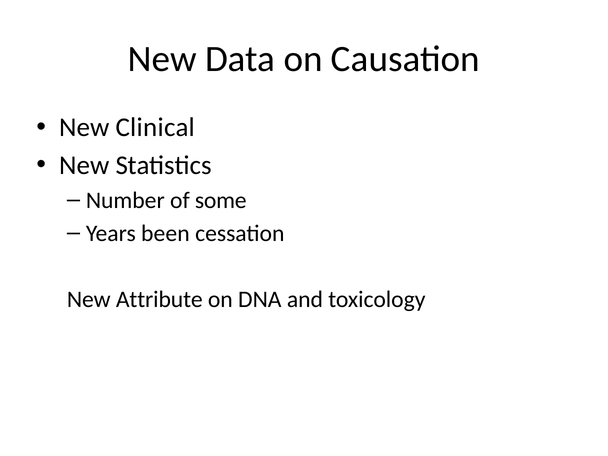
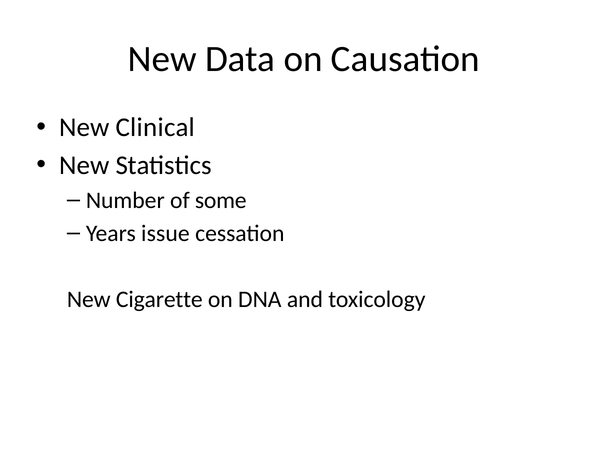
been: been -> issue
Attribute: Attribute -> Cigarette
